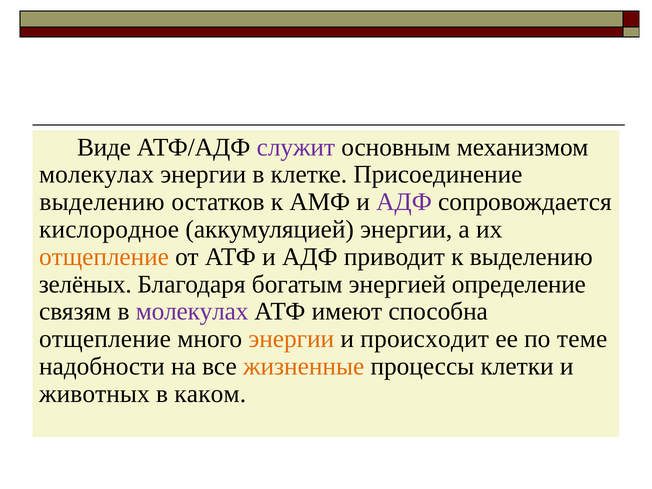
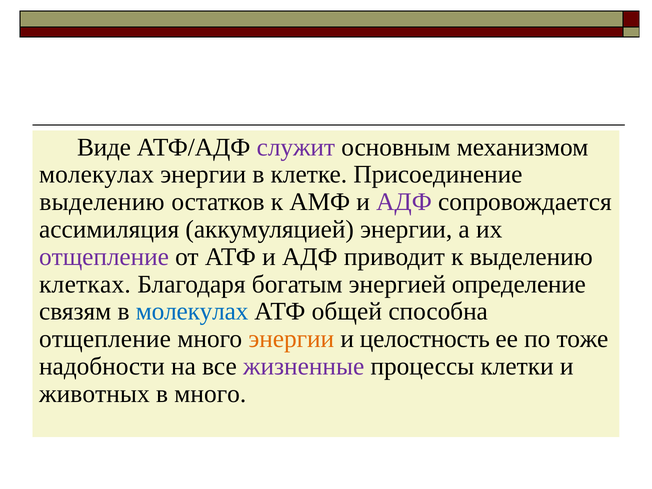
кислородное: кислородное -> ассимиляция
отщепление at (104, 257) colour: orange -> purple
зелёных: зелёных -> клетках
молекулах at (192, 312) colour: purple -> blue
имеют: имеют -> общей
происходит: происходит -> целостность
теме: теме -> тоже
жизненные colour: orange -> purple
в каком: каком -> много
